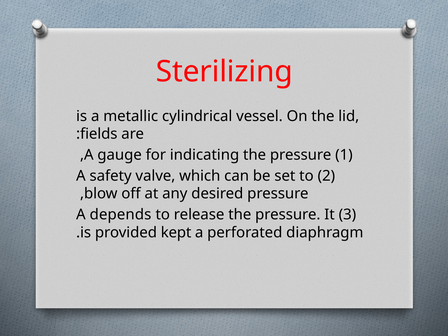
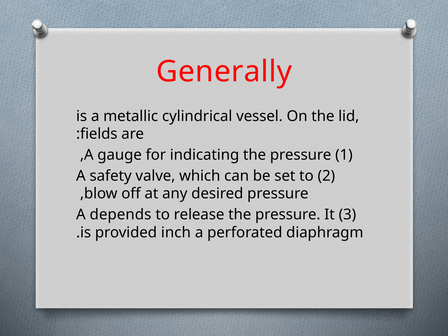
Sterilizing: Sterilizing -> Generally
kept: kept -> inch
